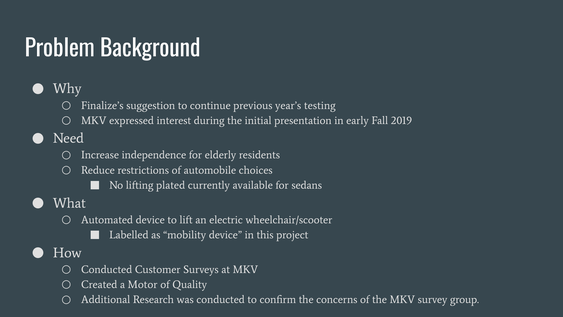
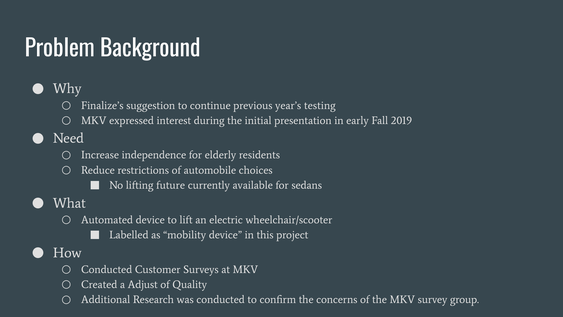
plated: plated -> future
Motor: Motor -> Adjust
